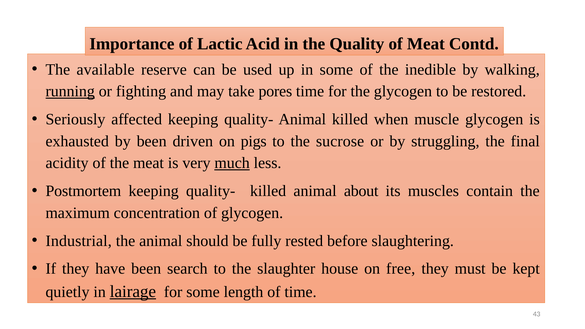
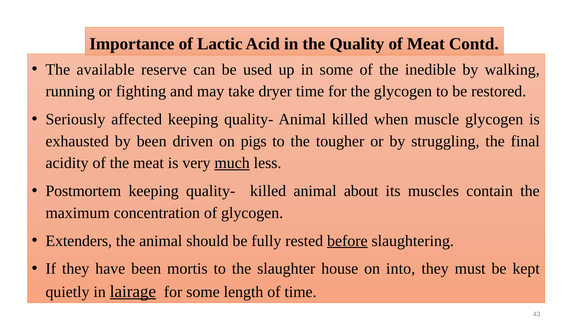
running underline: present -> none
pores: pores -> dryer
sucrose: sucrose -> tougher
Industrial: Industrial -> Extenders
before underline: none -> present
search: search -> mortis
free: free -> into
